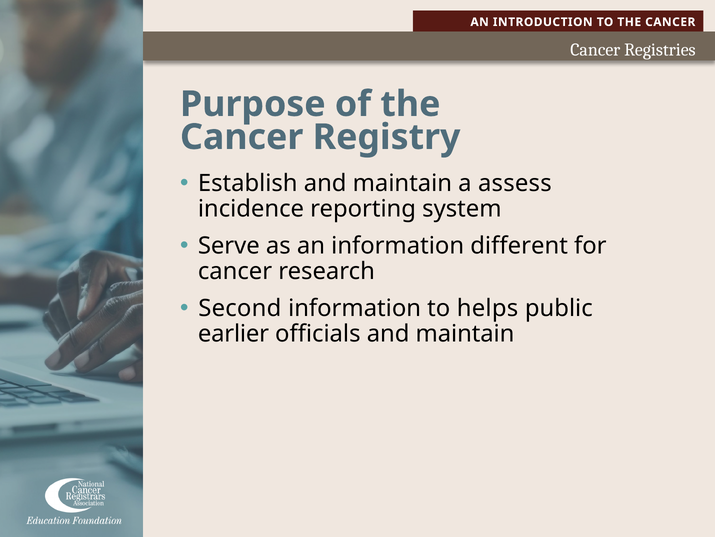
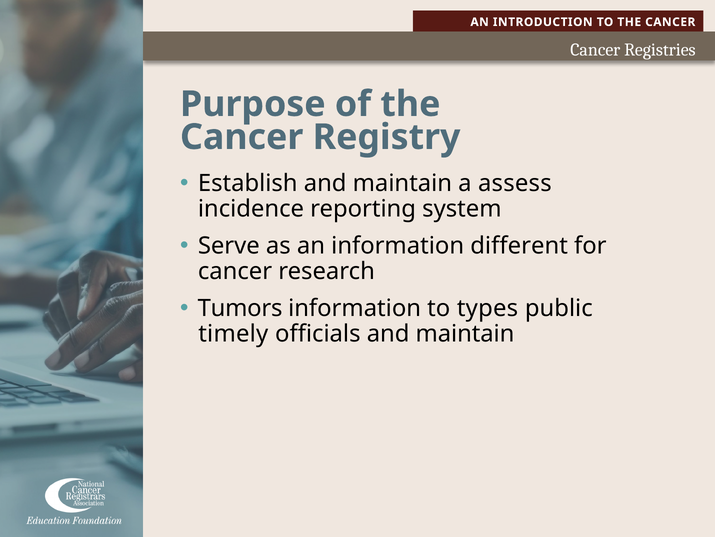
Second: Second -> Tumors
helps: helps -> types
earlier: earlier -> timely
